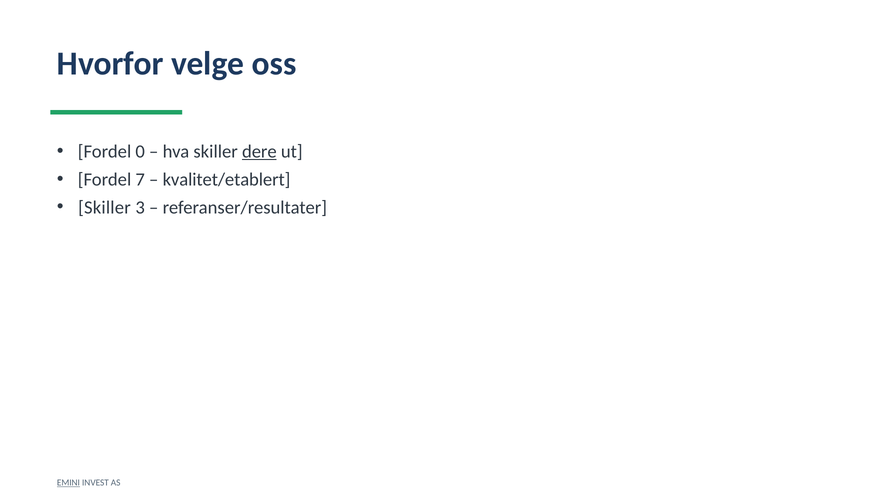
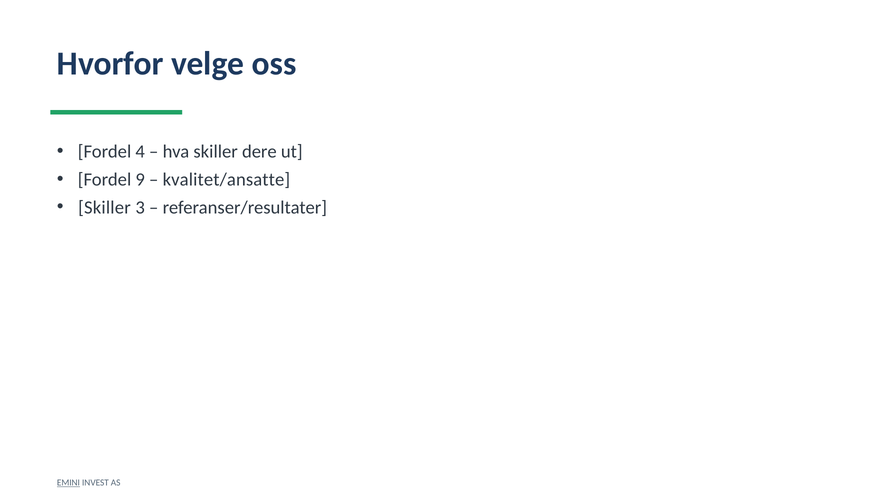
0: 0 -> 4
dere underline: present -> none
7: 7 -> 9
kvalitet/etablert: kvalitet/etablert -> kvalitet/ansatte
